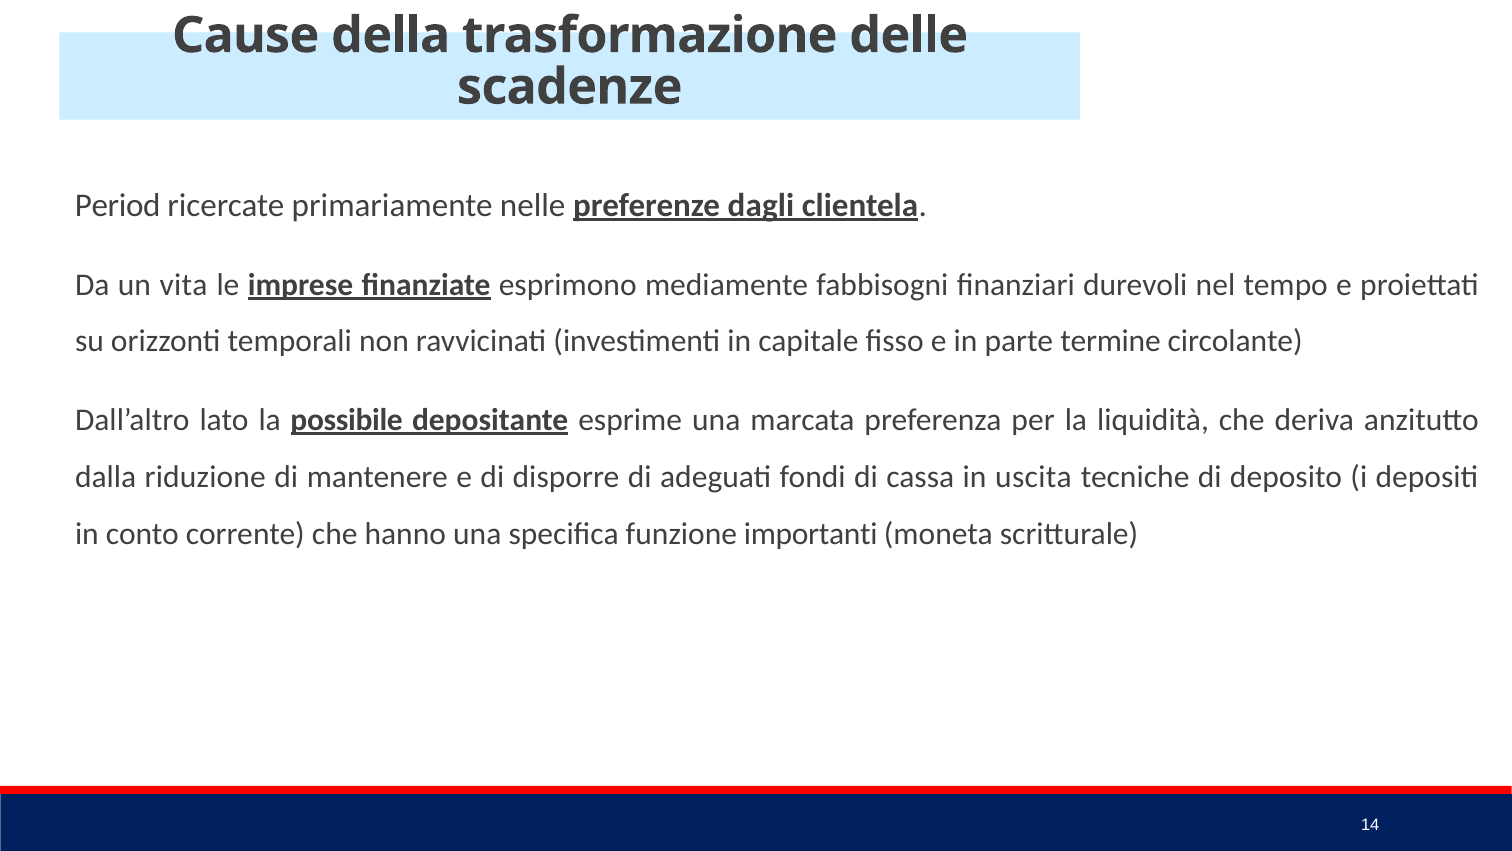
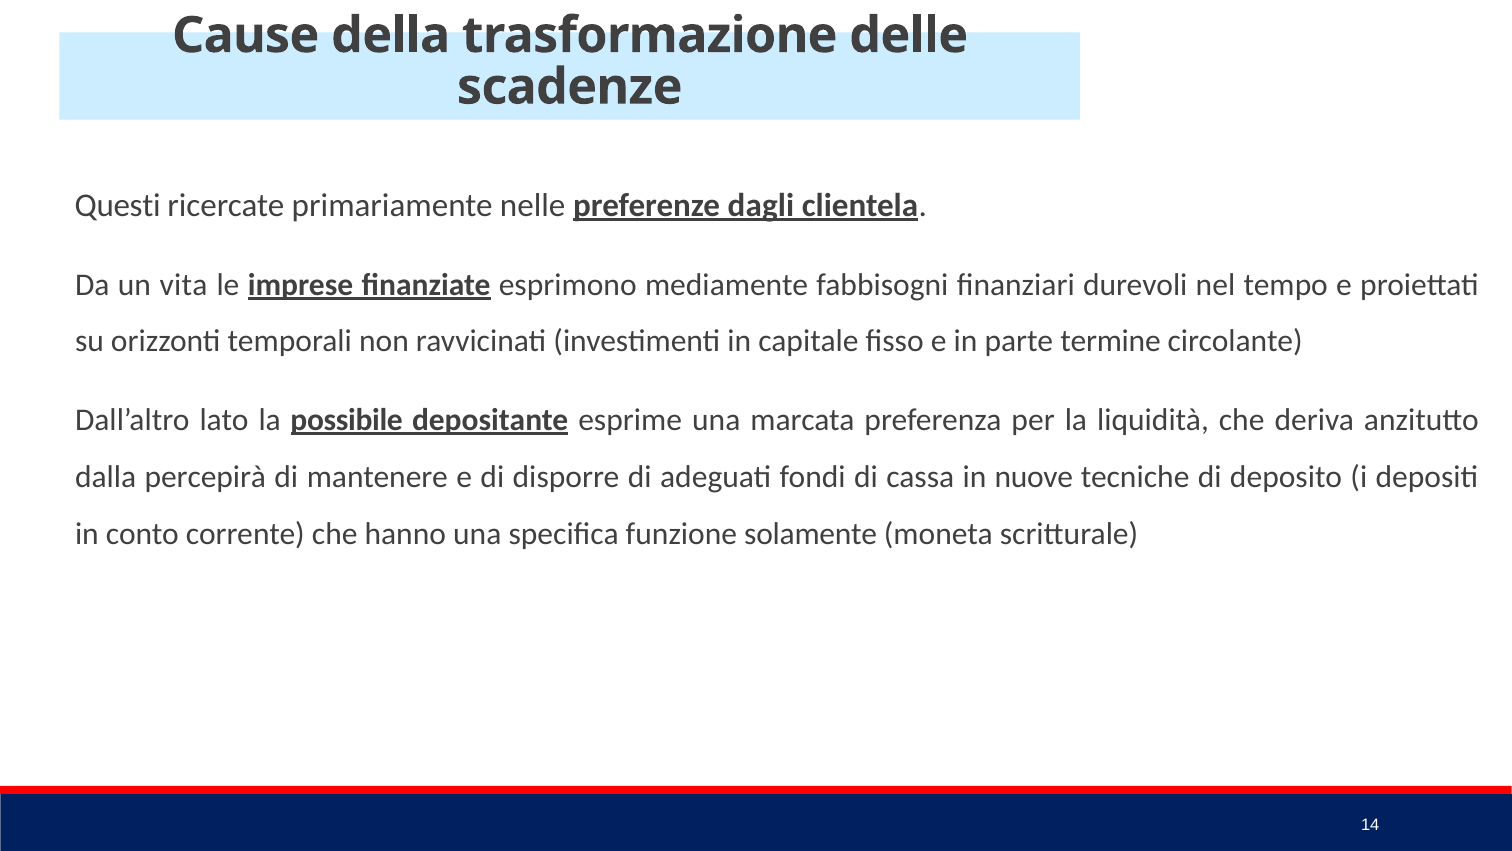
Period: Period -> Questi
riduzione: riduzione -> percepirà
uscita: uscita -> nuove
importanti: importanti -> solamente
